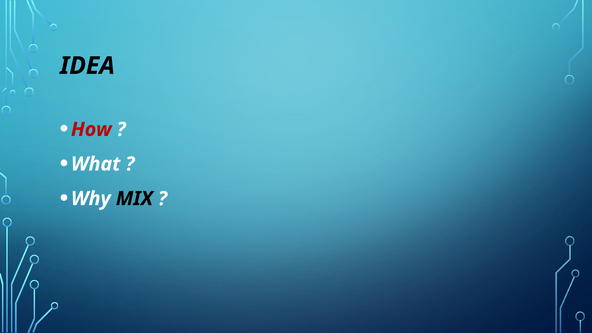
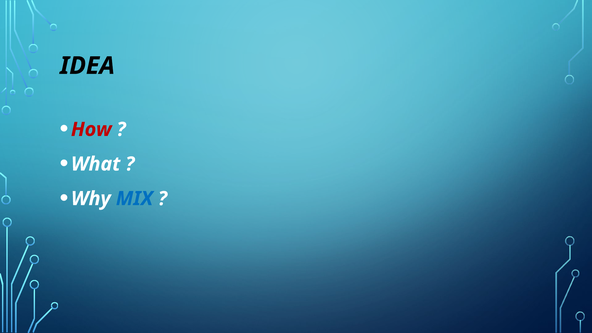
MIX colour: black -> blue
